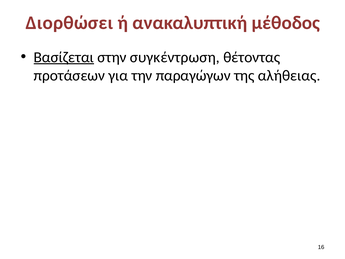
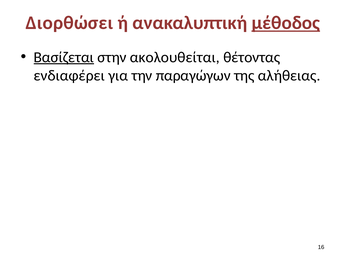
μέθοδος underline: none -> present
συγκέντρωση: συγκέντρωση -> ακολουθείται
προτάσεων: προτάσεων -> ενδιαφέρει
